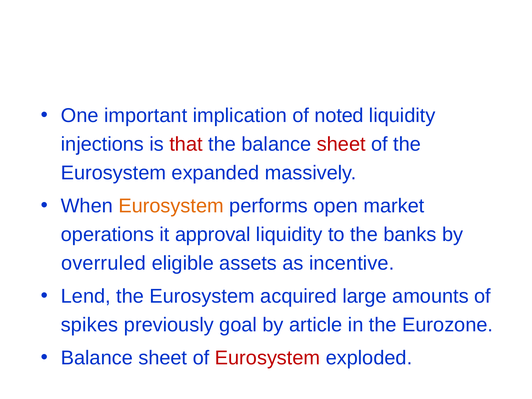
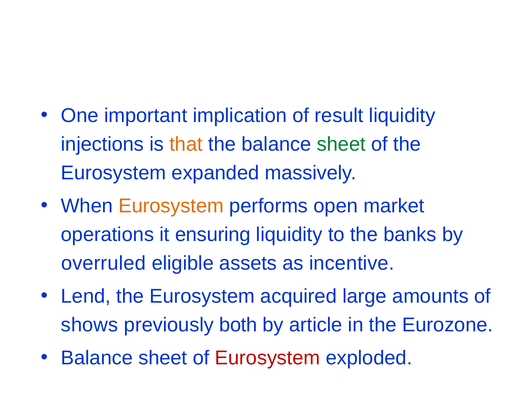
noted: noted -> result
that colour: red -> orange
sheet at (341, 144) colour: red -> green
approval: approval -> ensuring
spikes: spikes -> shows
goal: goal -> both
